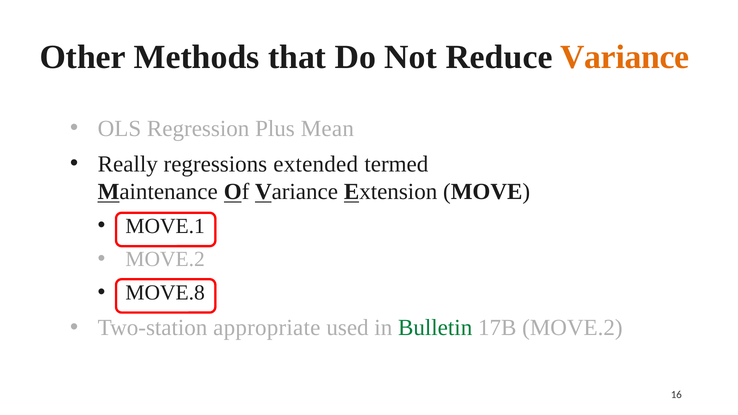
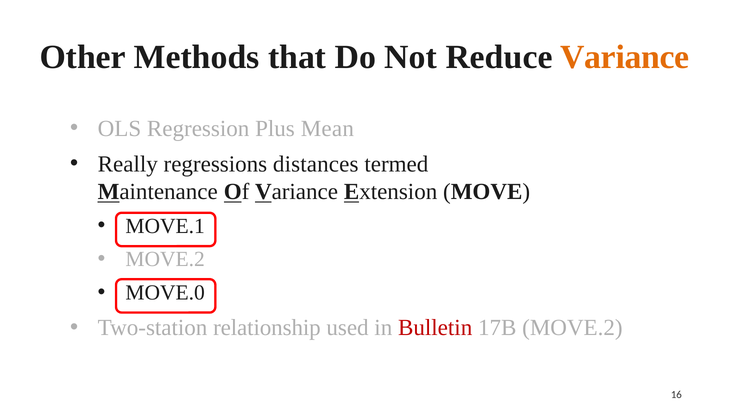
extended: extended -> distances
MOVE.8: MOVE.8 -> MOVE.0
appropriate: appropriate -> relationship
Bulletin colour: green -> red
